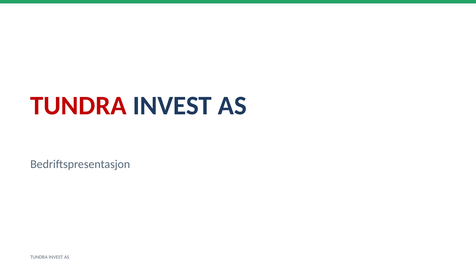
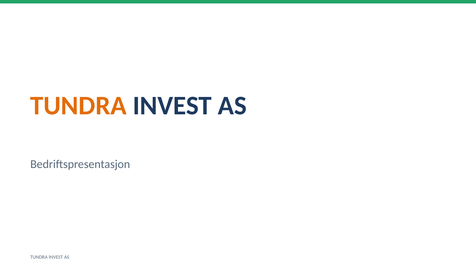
TUNDRA at (78, 106) colour: red -> orange
